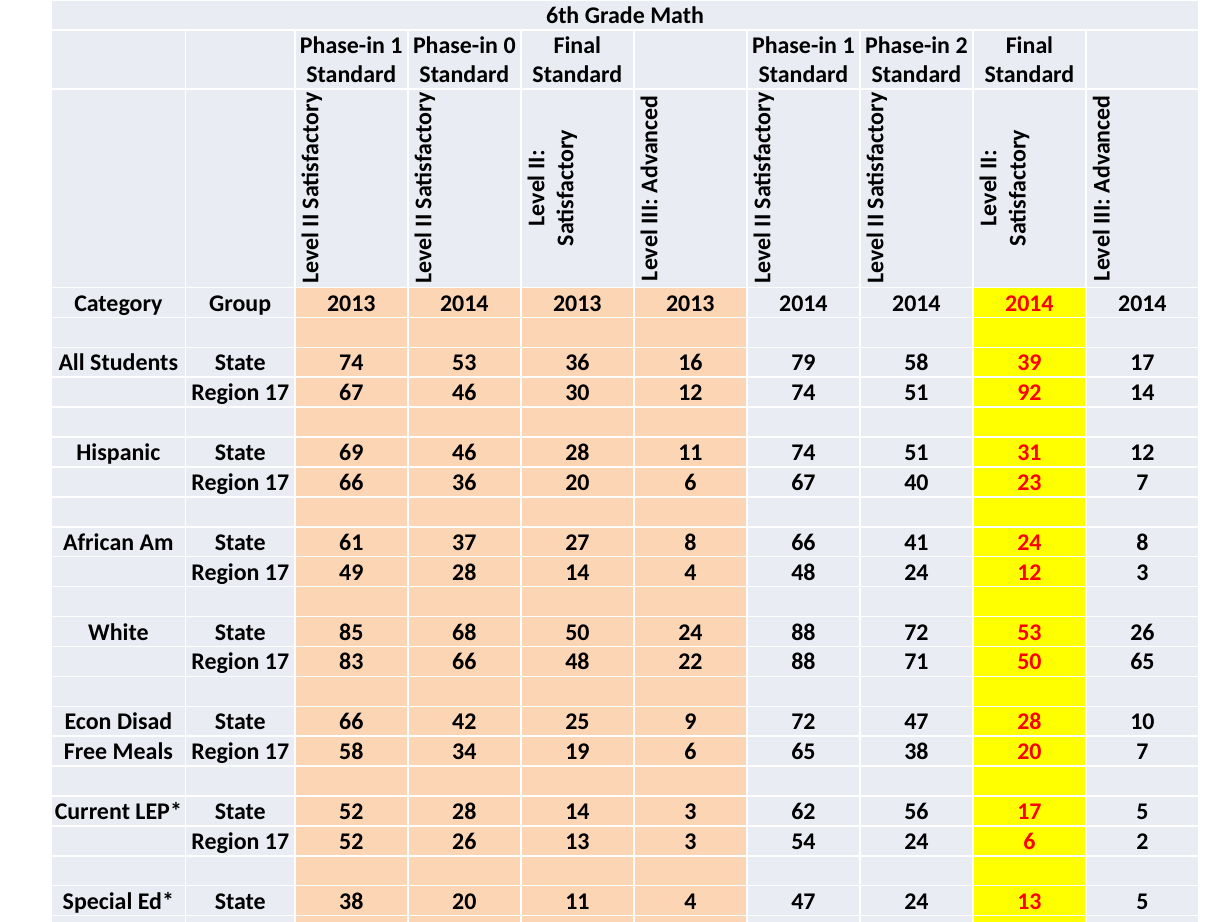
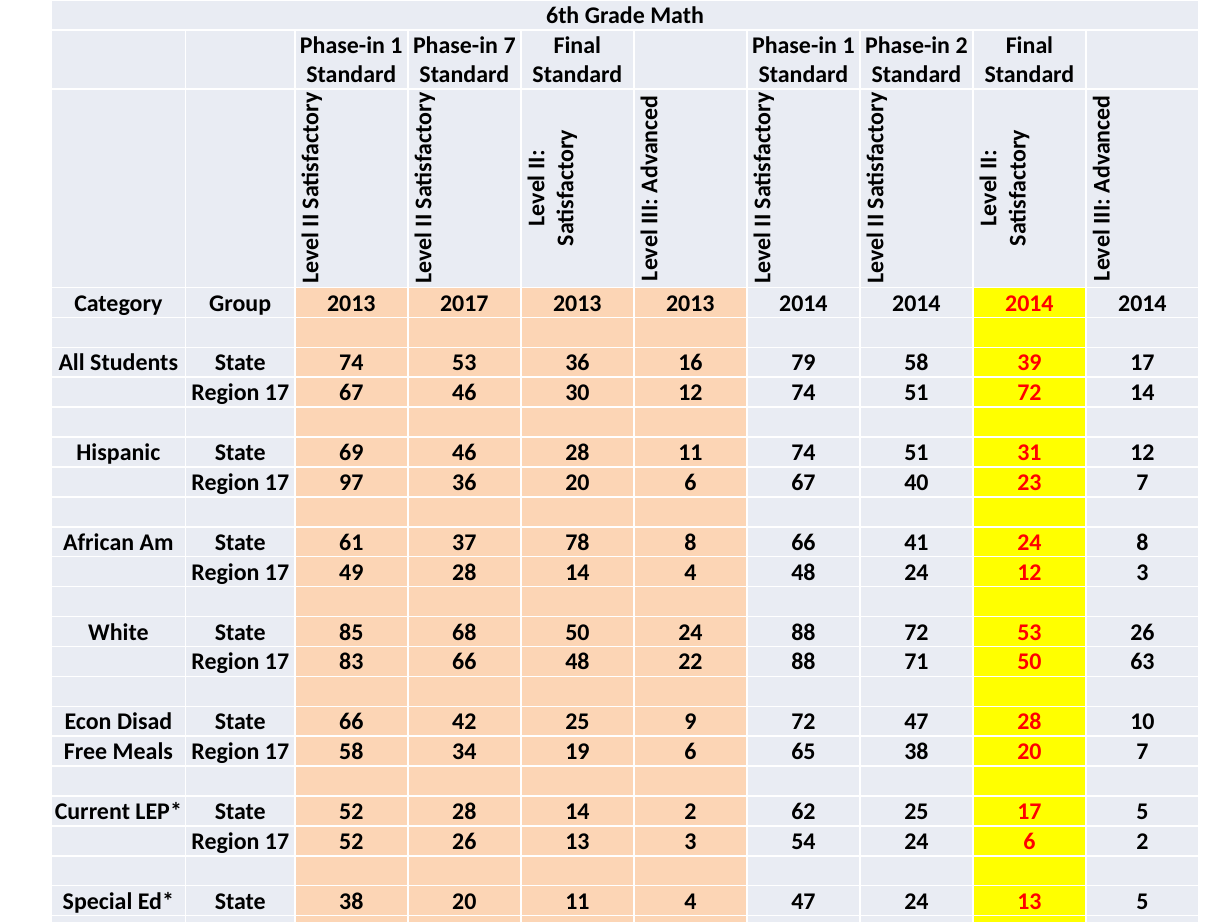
Phase-in 0: 0 -> 7
Group 2013 2014: 2014 -> 2017
51 92: 92 -> 72
17 66: 66 -> 97
27: 27 -> 78
50 65: 65 -> 63
14 3: 3 -> 2
62 56: 56 -> 25
